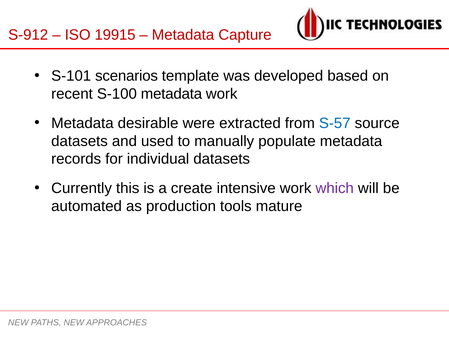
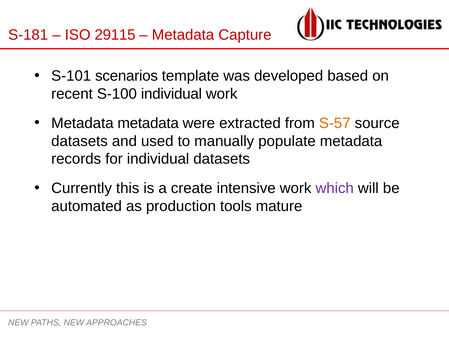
S-912: S-912 -> S-181
19915: 19915 -> 29115
S-100 metadata: metadata -> individual
Metadata desirable: desirable -> metadata
S-57 colour: blue -> orange
